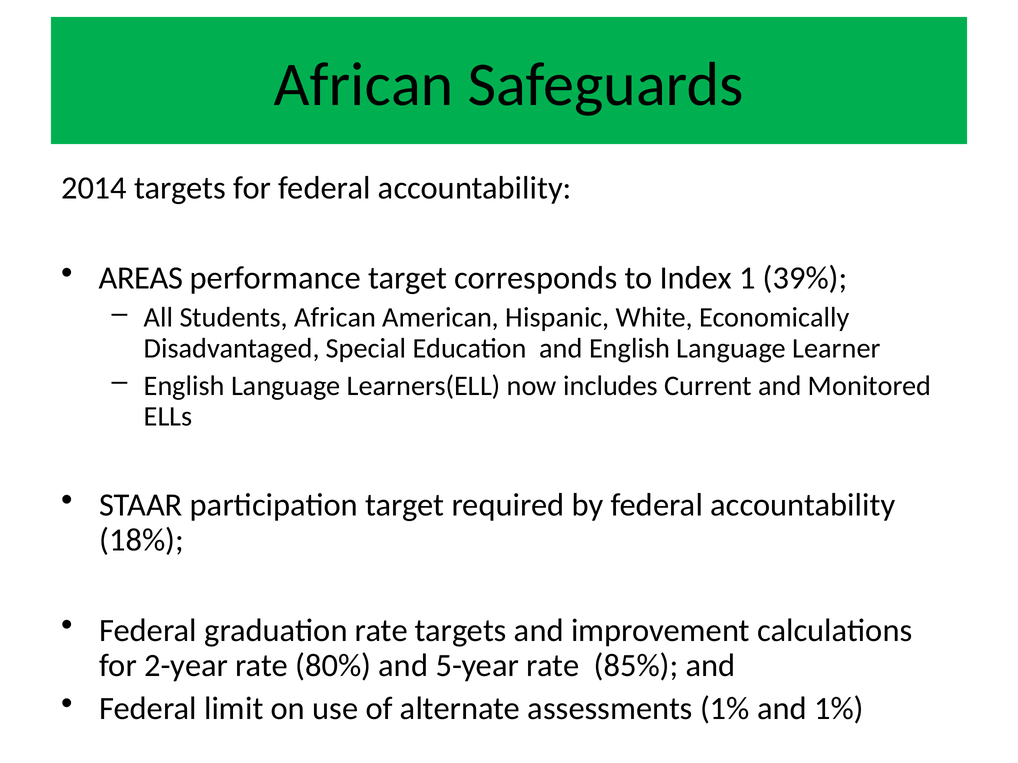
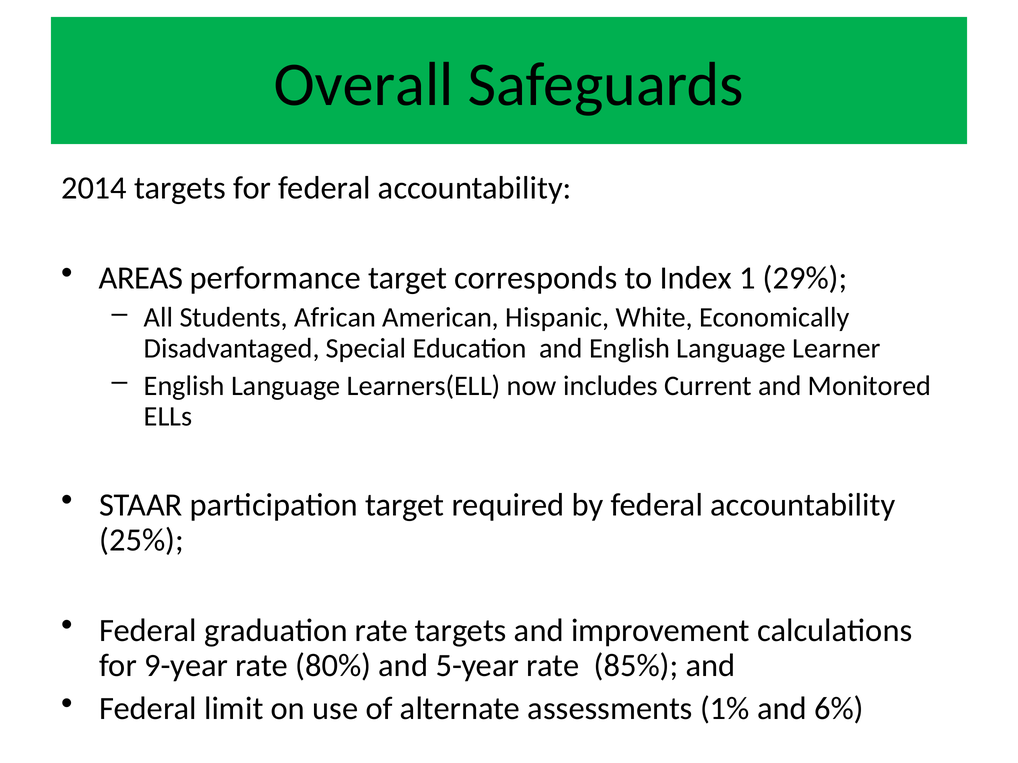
African at (364, 85): African -> Overall
39%: 39% -> 29%
18%: 18% -> 25%
2-year: 2-year -> 9-year
and 1%: 1% -> 6%
